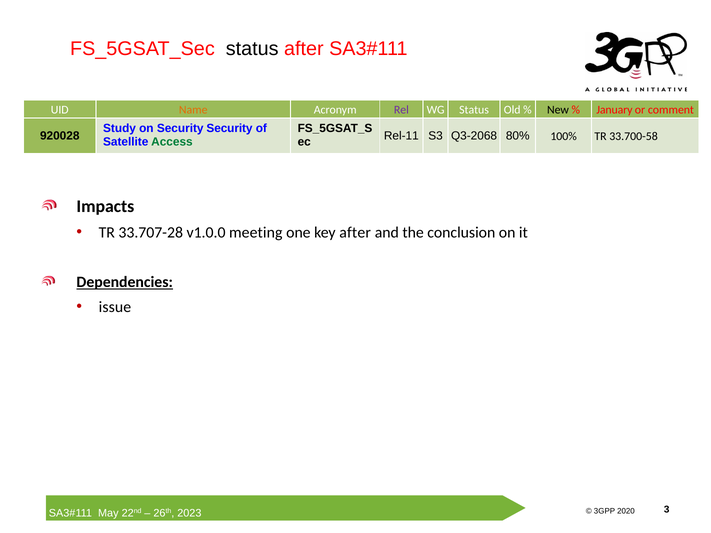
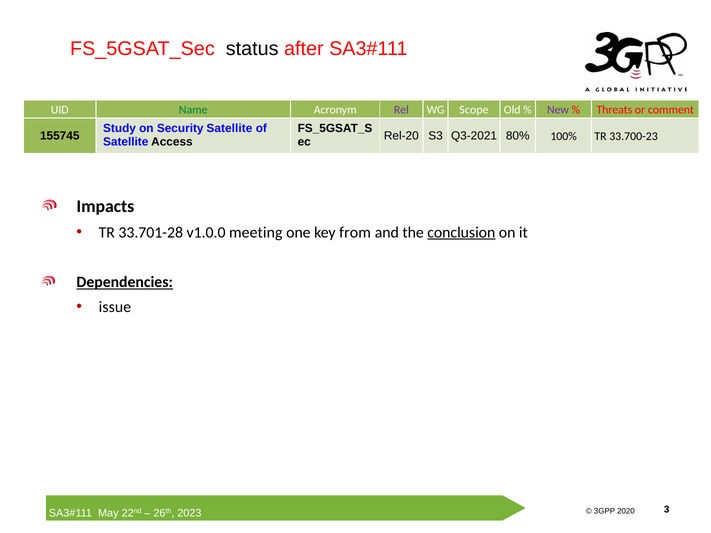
Name colour: orange -> green
WG Status: Status -> Scope
New colour: black -> purple
January: January -> Threats
Security Security: Security -> Satellite
920028: 920028 -> 155745
Access colour: green -> black
Rel-11: Rel-11 -> Rel-20
Q3-2068: Q3-2068 -> Q3-2021
33.700-58: 33.700-58 -> 33.700-23
33.707-28: 33.707-28 -> 33.701-28
key after: after -> from
conclusion underline: none -> present
